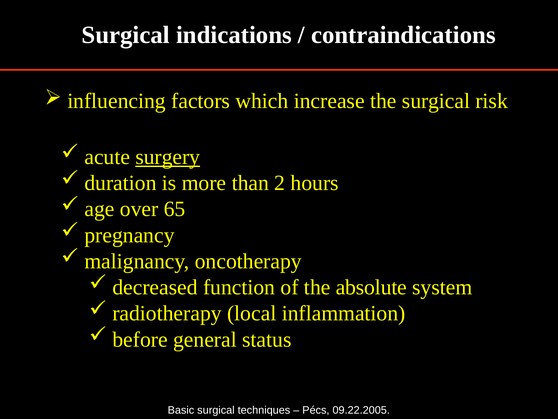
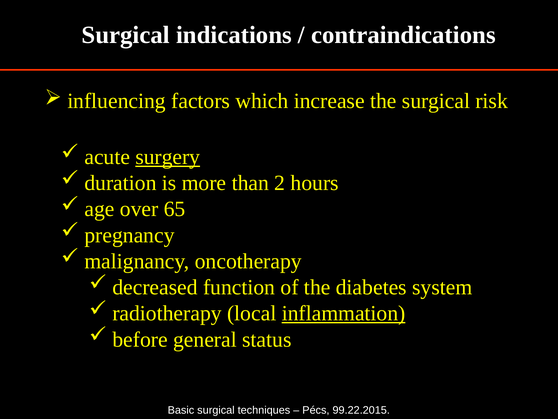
absolute: absolute -> diabetes
inflammation underline: none -> present
09.22.2005: 09.22.2005 -> 99.22.2015
